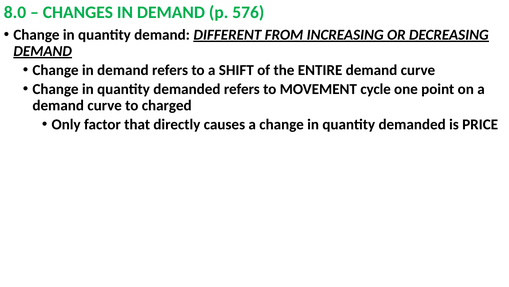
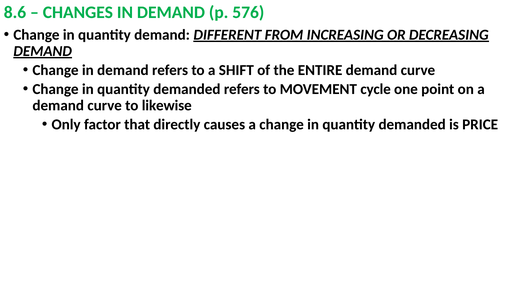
8.0: 8.0 -> 8.6
charged: charged -> likewise
